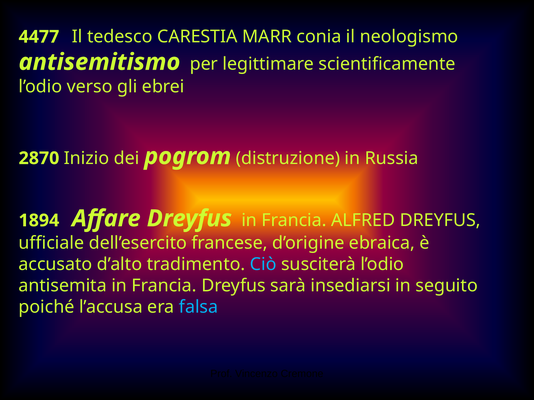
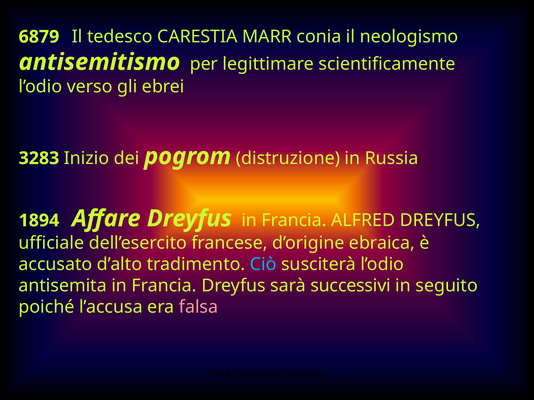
4477: 4477 -> 6879
2870: 2870 -> 3283
insediarsi: insediarsi -> successivi
falsa colour: light blue -> pink
